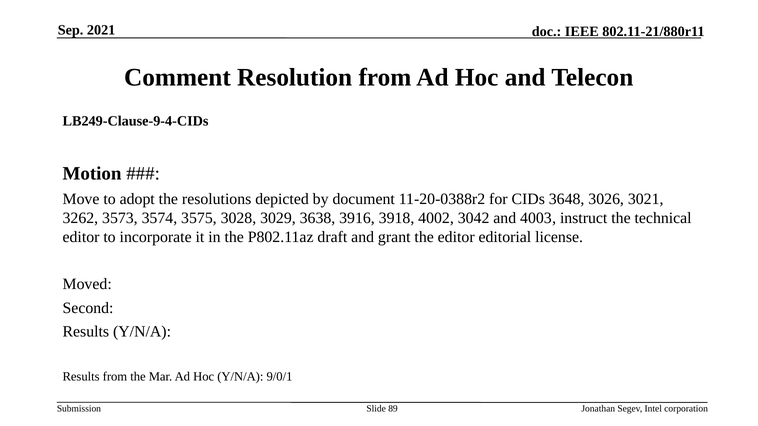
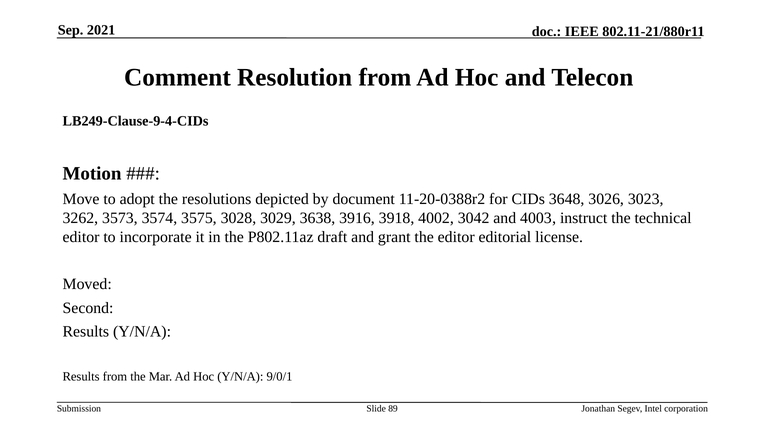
3021: 3021 -> 3023
